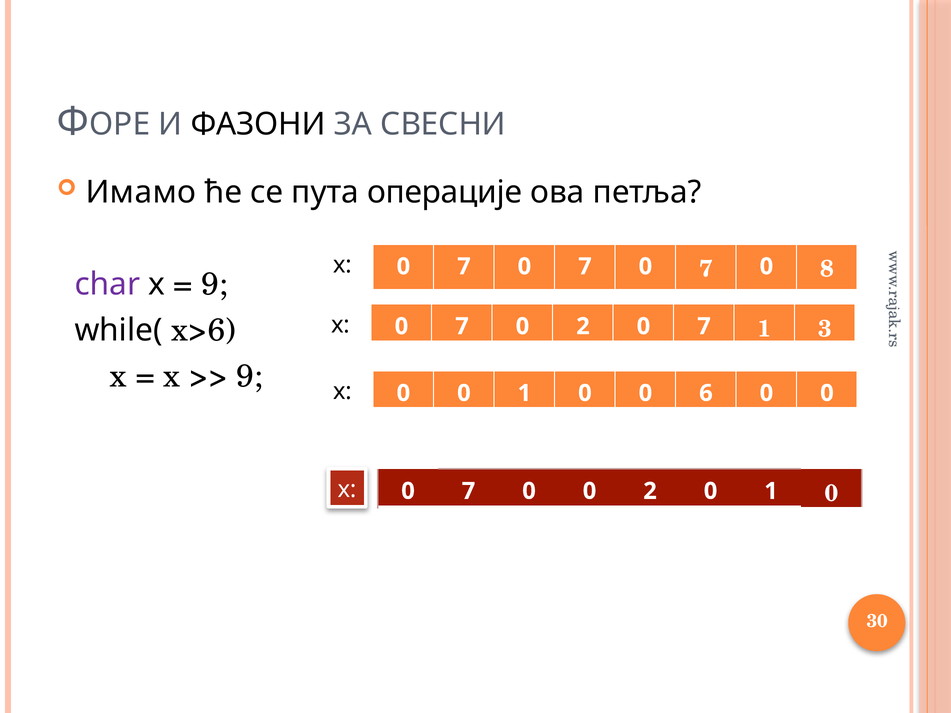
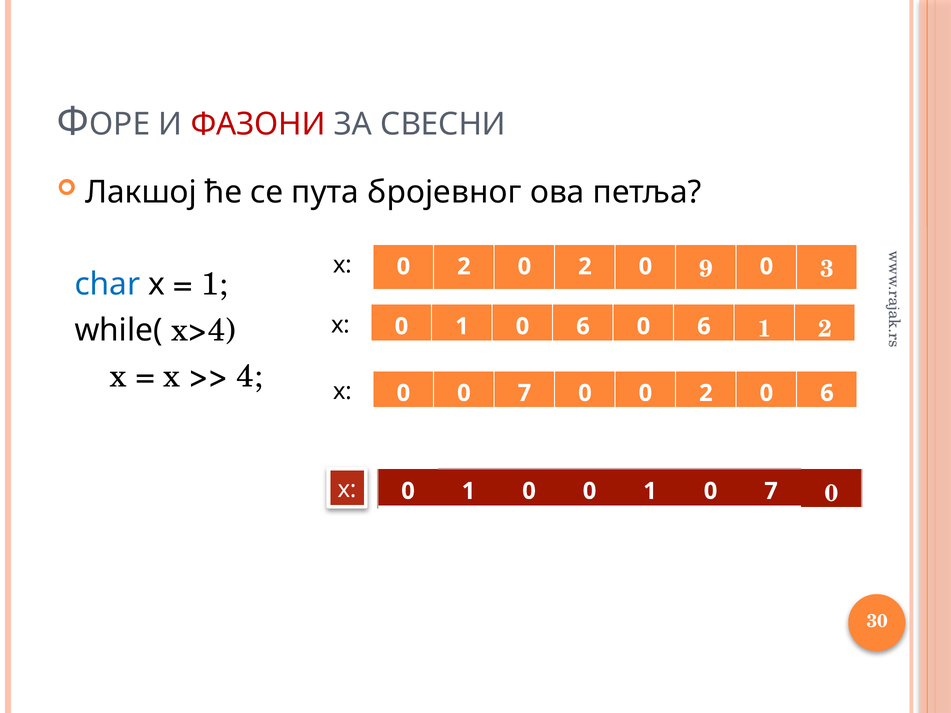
ФАЗОНИ colour: black -> red
Имамо: Имамо -> Лакшој
операције: операције -> бројевног
7 at (464, 267): 7 -> 2
7 at (585, 267): 7 -> 2
7 at (706, 269): 7 -> 9
8: 8 -> 3
char colour: purple -> blue
9 at (215, 284): 9 -> 1
x>6: x>6 -> x>4
7 at (462, 326): 7 -> 1
2 at (583, 326): 2 -> 6
7 at (704, 326): 7 -> 6
1 3: 3 -> 2
9 at (250, 376): 9 -> 4
0 0 1: 1 -> 7
0 0 6: 6 -> 2
0 at (827, 393): 0 -> 6
7 at (469, 491): 7 -> 1
0 0 2: 2 -> 1
1 at (771, 491): 1 -> 7
